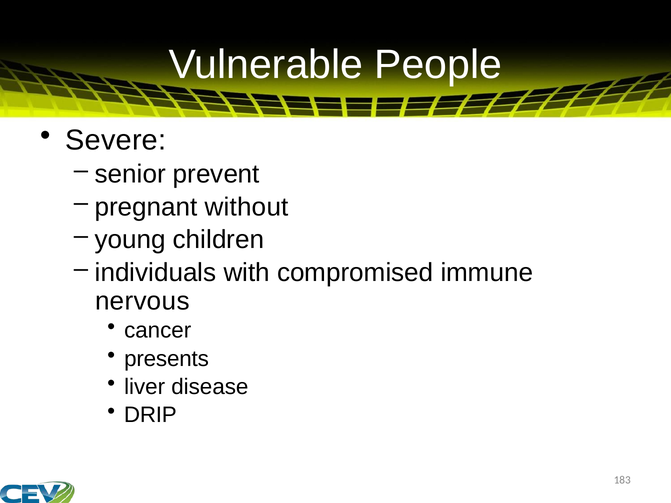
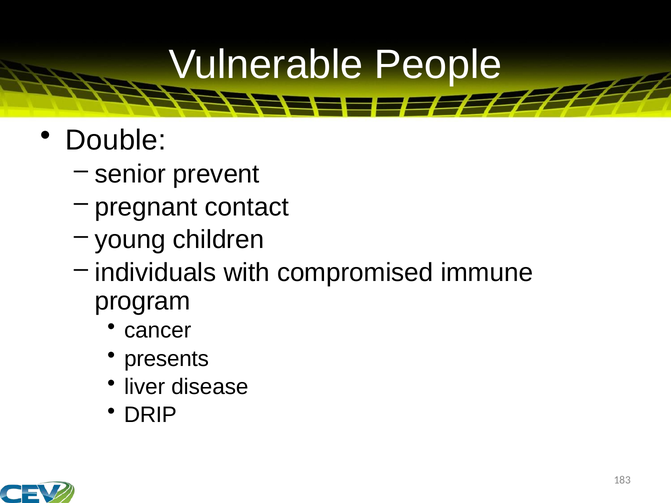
Severe: Severe -> Double
without: without -> contact
nervous: nervous -> program
